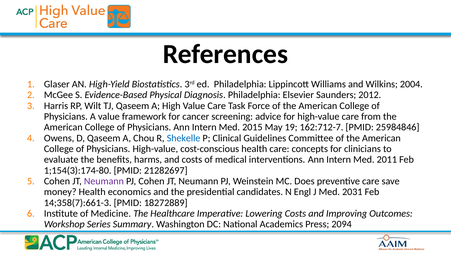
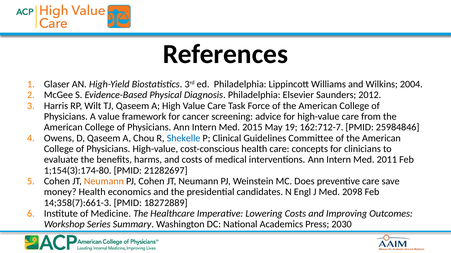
Neumann at (104, 182) colour: purple -> orange
2031: 2031 -> 2098
2094: 2094 -> 2030
